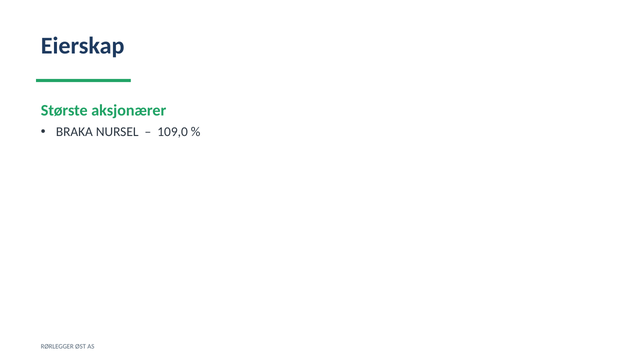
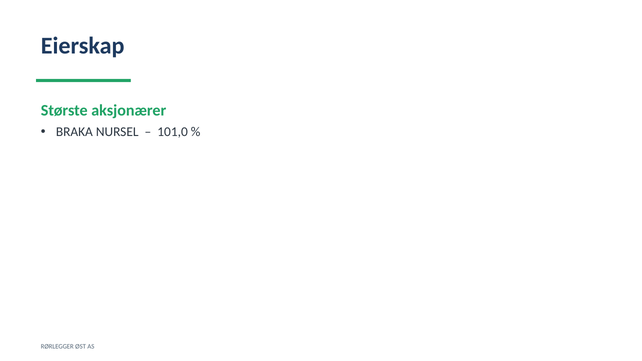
109,0: 109,0 -> 101,0
